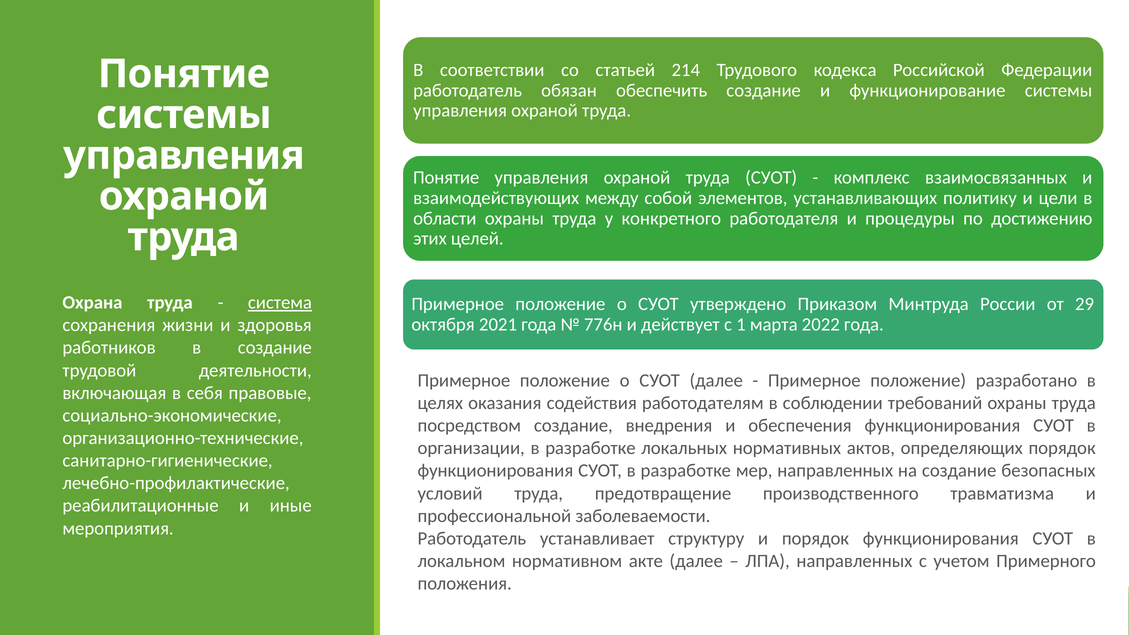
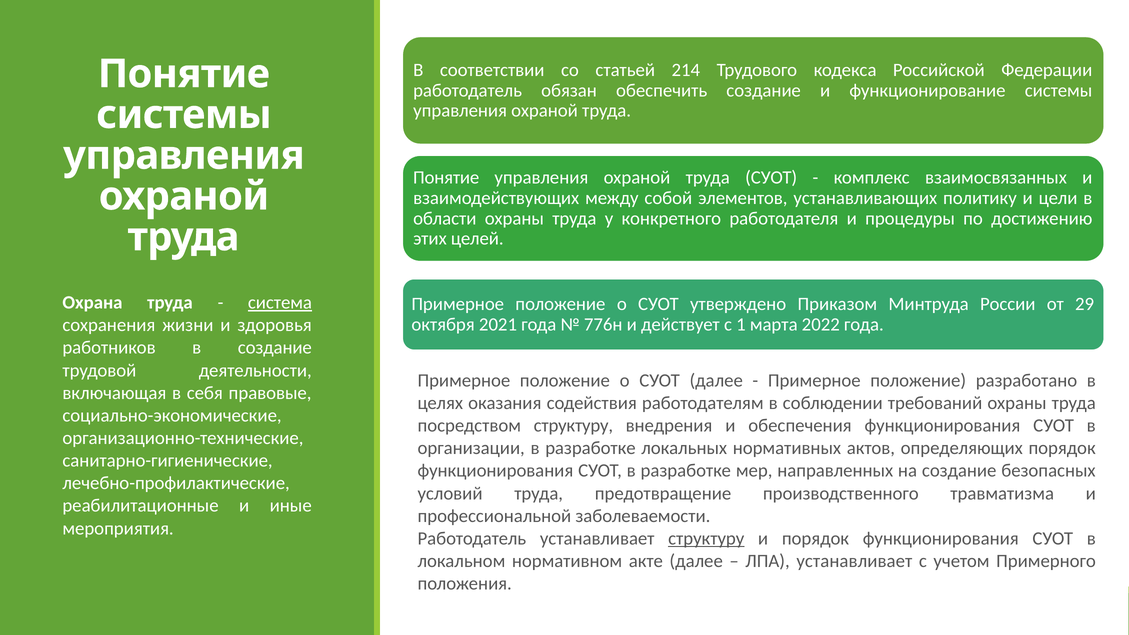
посредством создание: создание -> структуру
структуру at (706, 539) underline: none -> present
ЛПА направленных: направленных -> устанавливает
